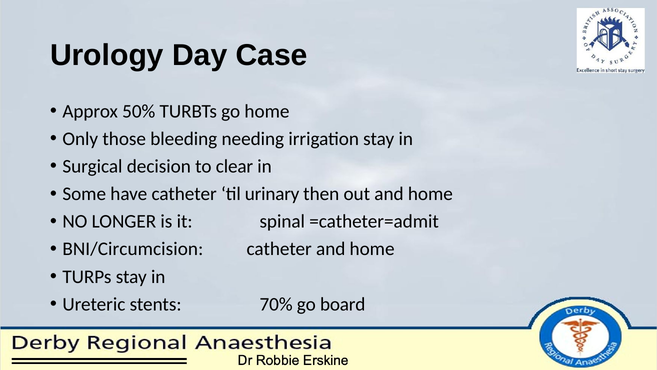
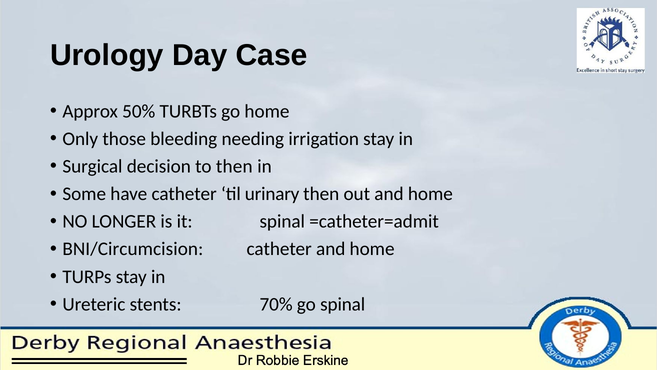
to clear: clear -> then
go board: board -> spinal
